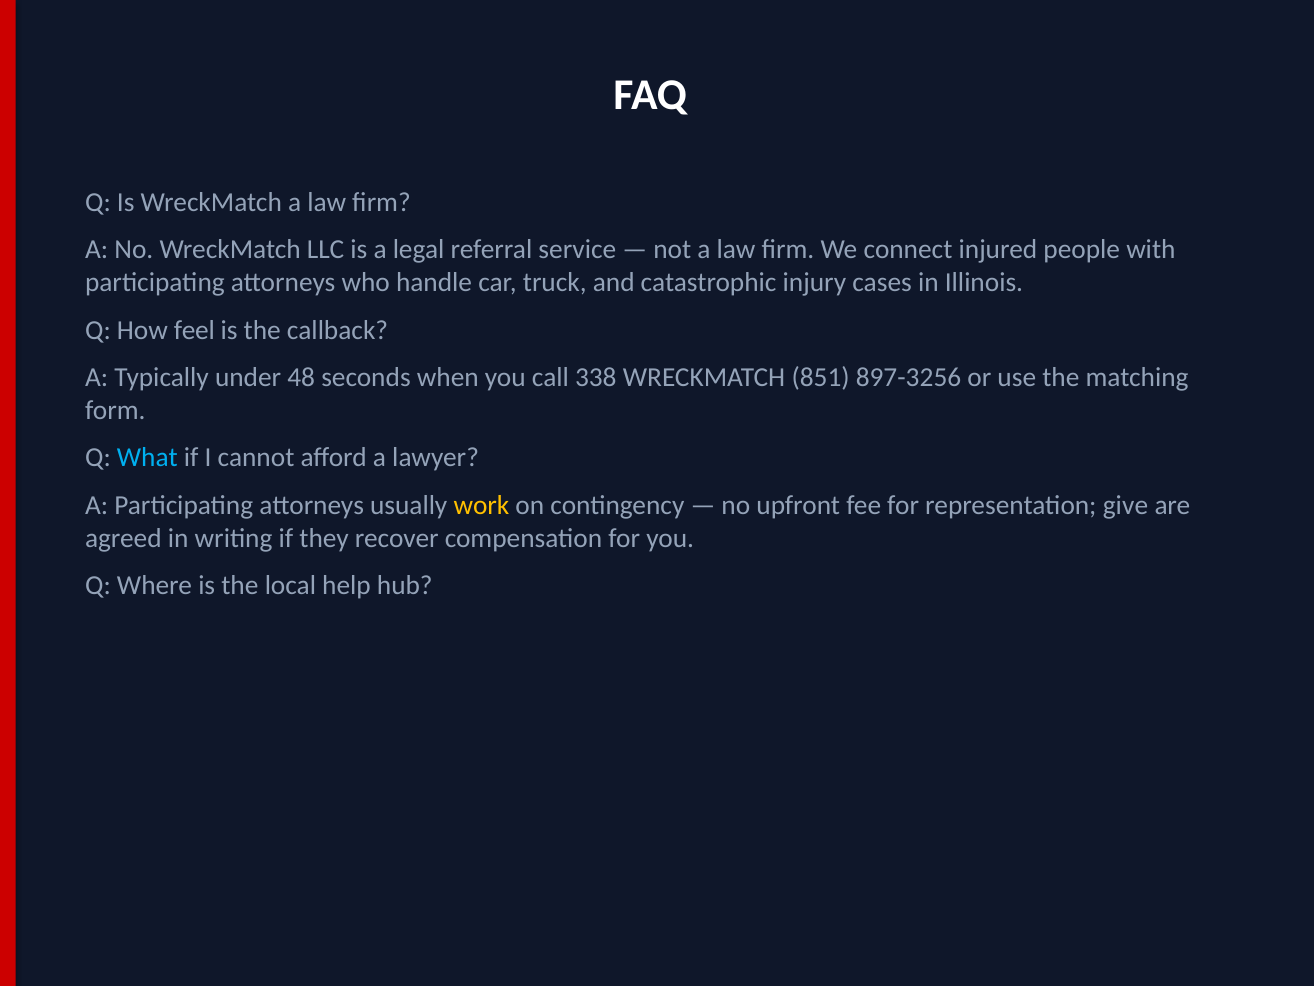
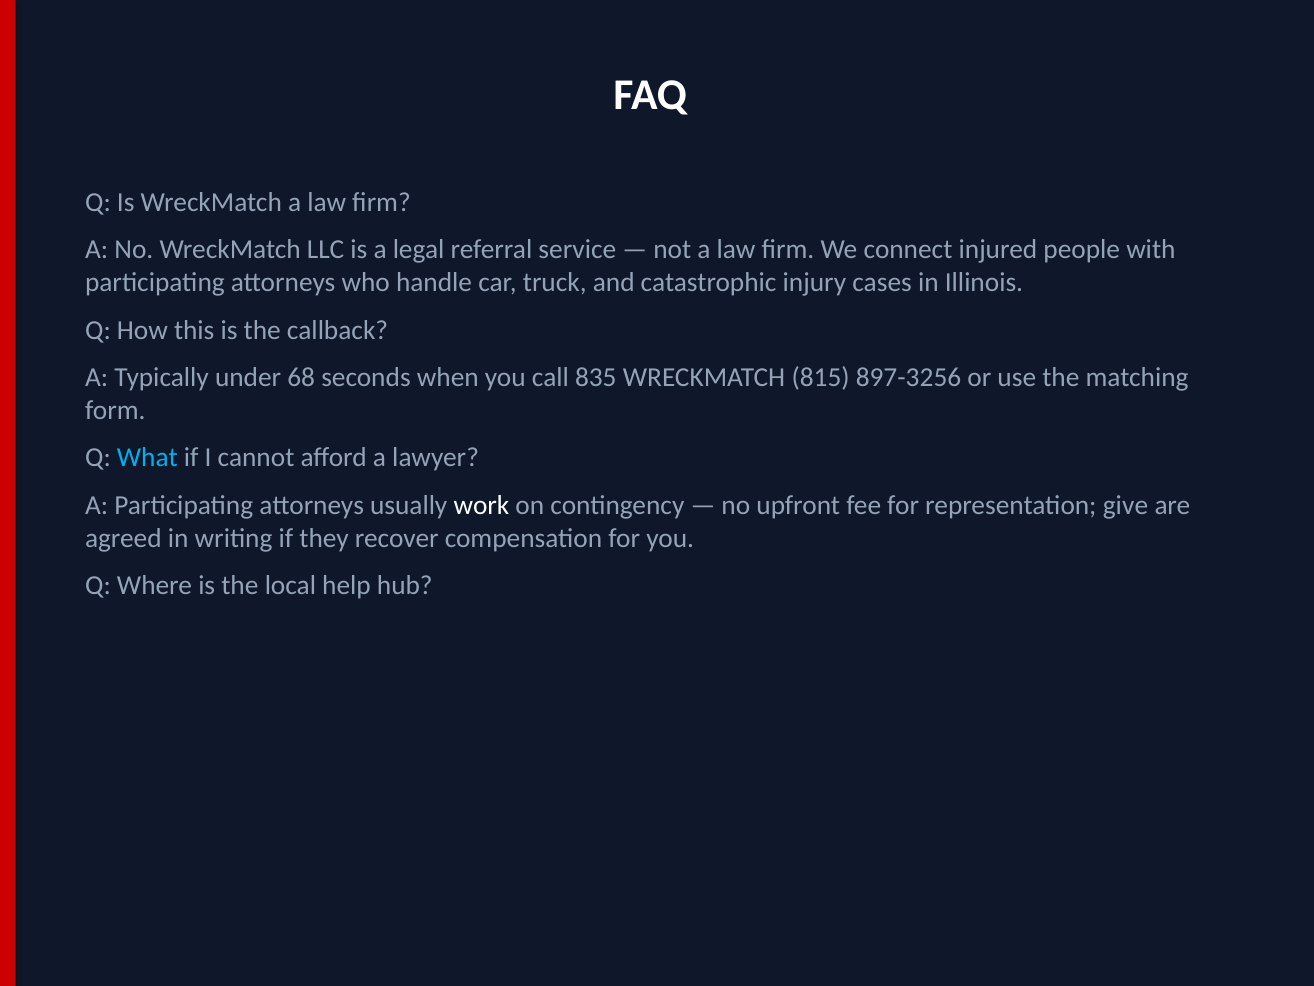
feel: feel -> this
48: 48 -> 68
338: 338 -> 835
851: 851 -> 815
work colour: yellow -> white
